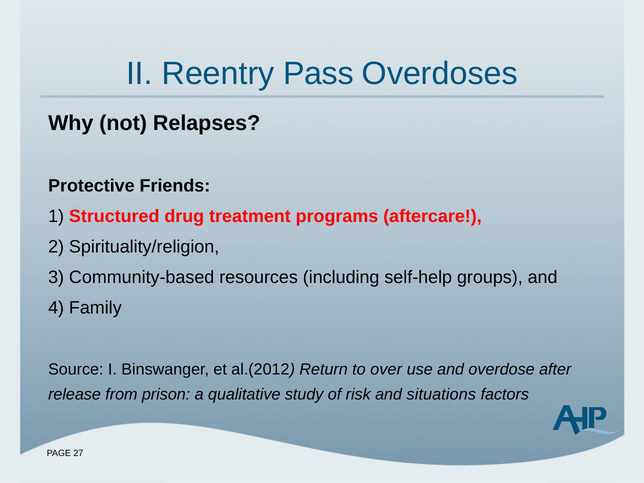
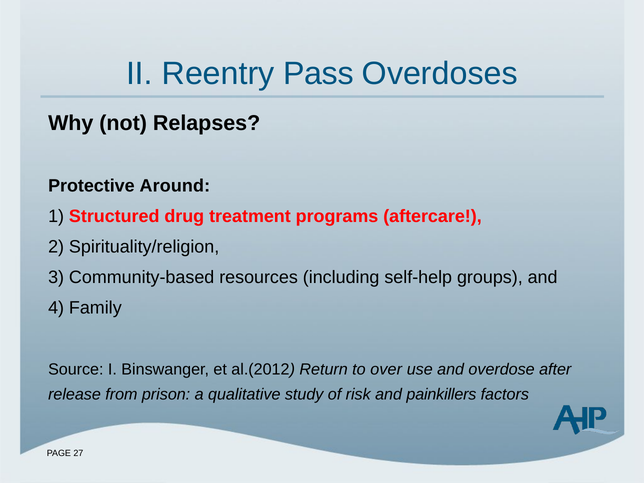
Friends: Friends -> Around
situations: situations -> painkillers
